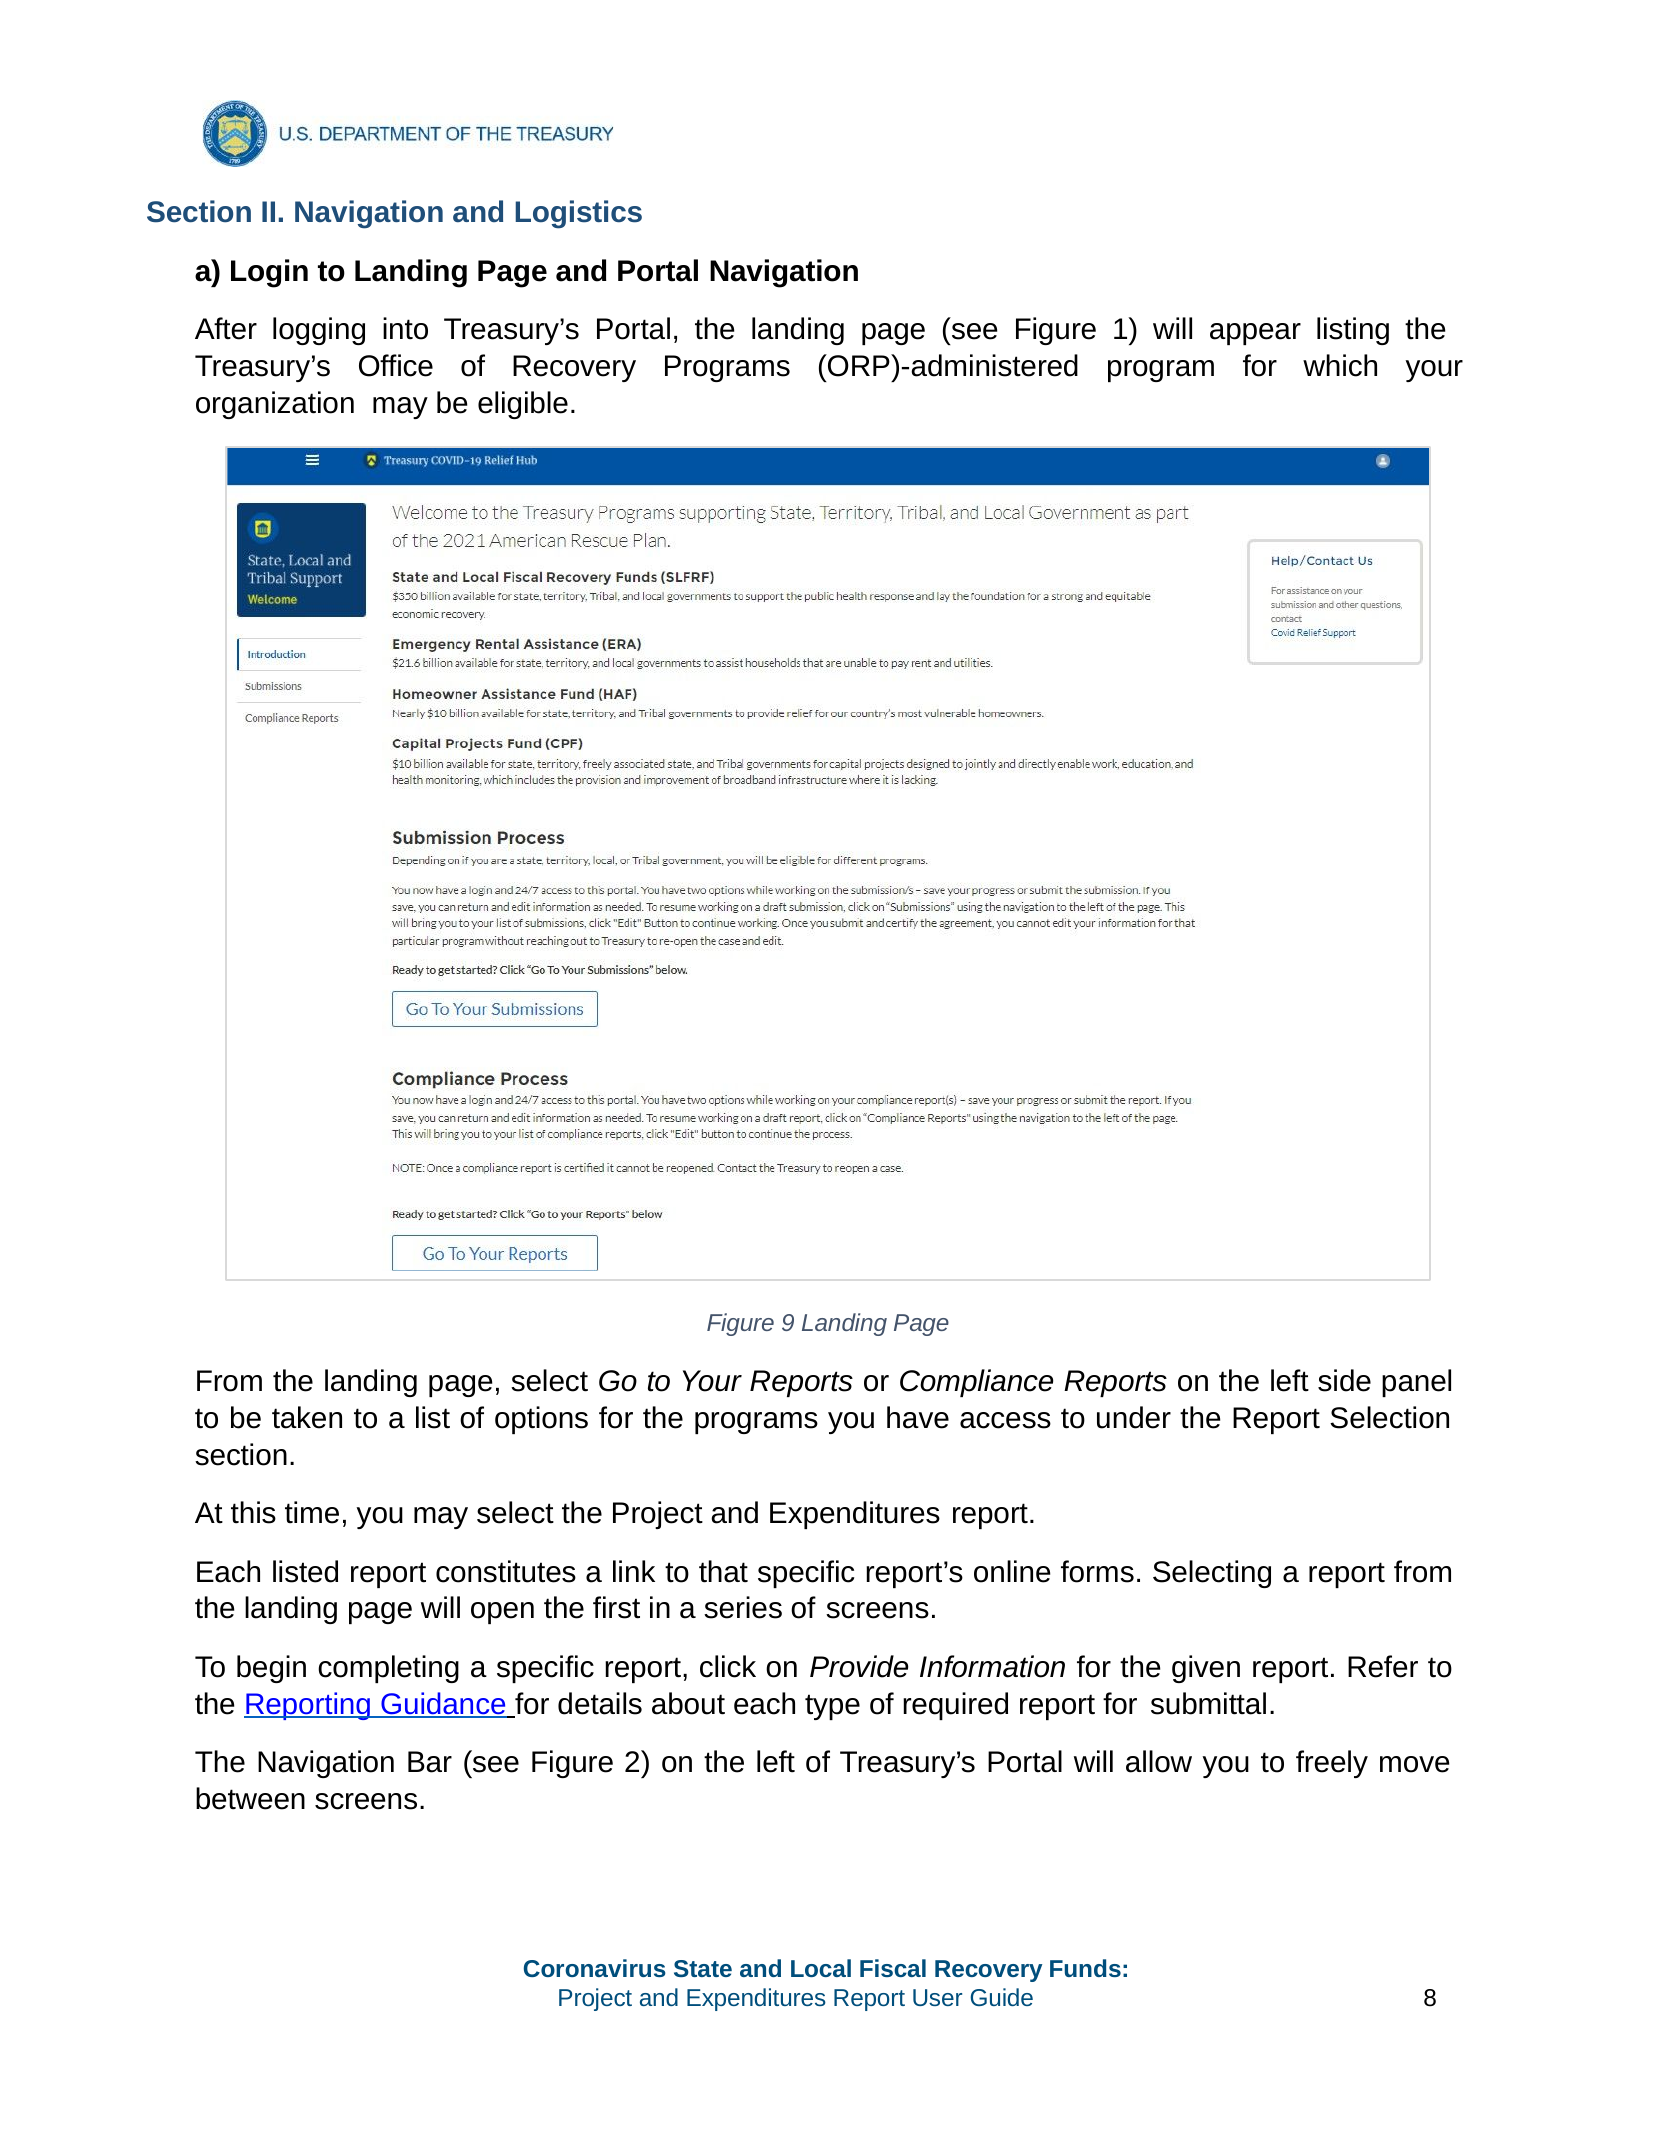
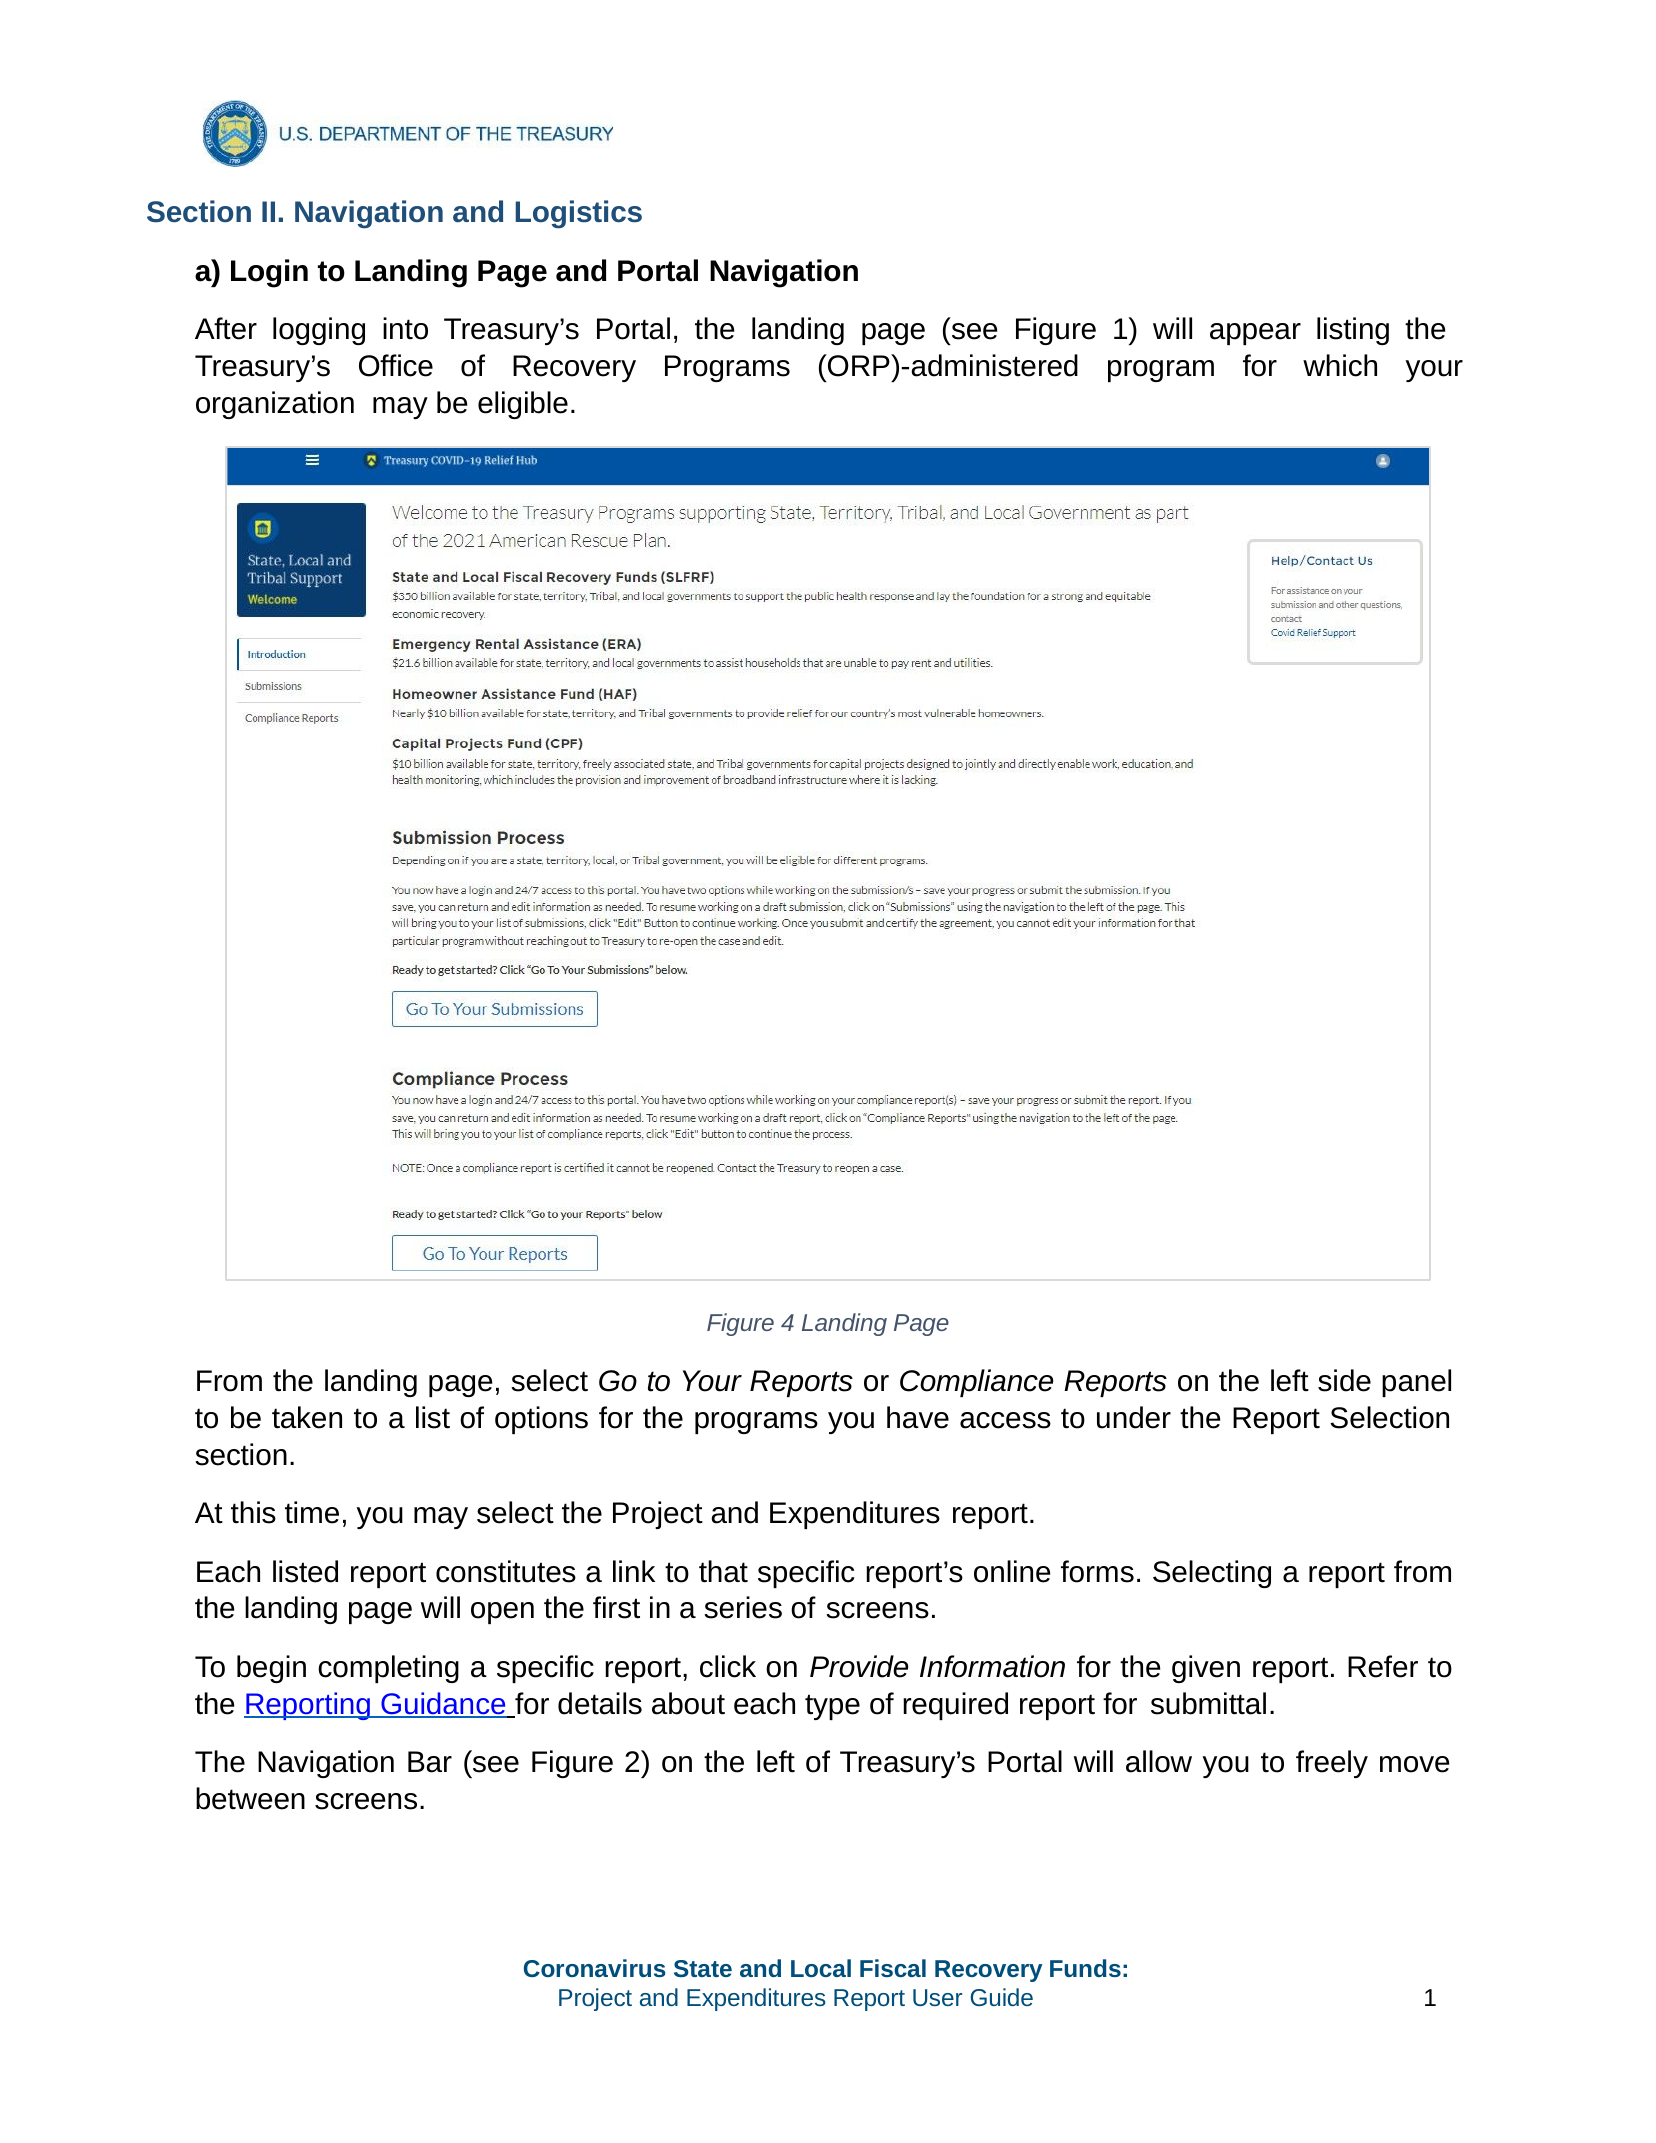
9: 9 -> 4
Guide 8: 8 -> 1
